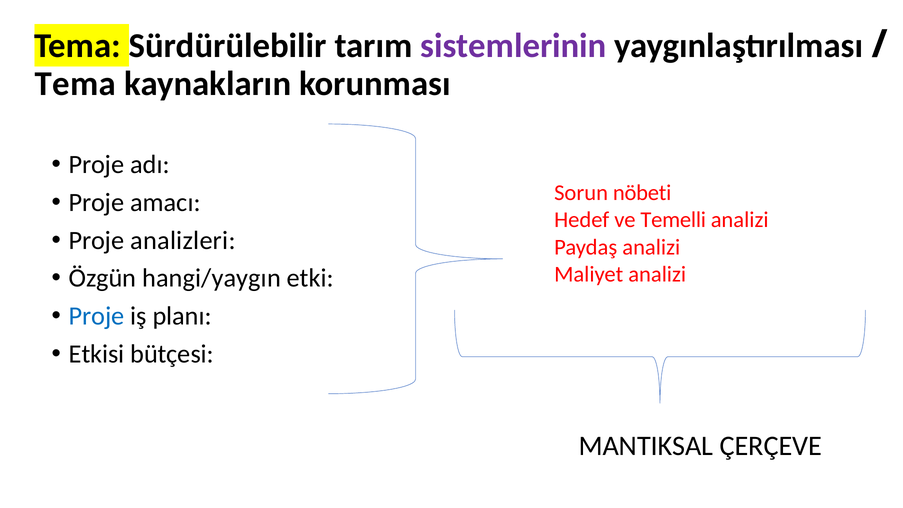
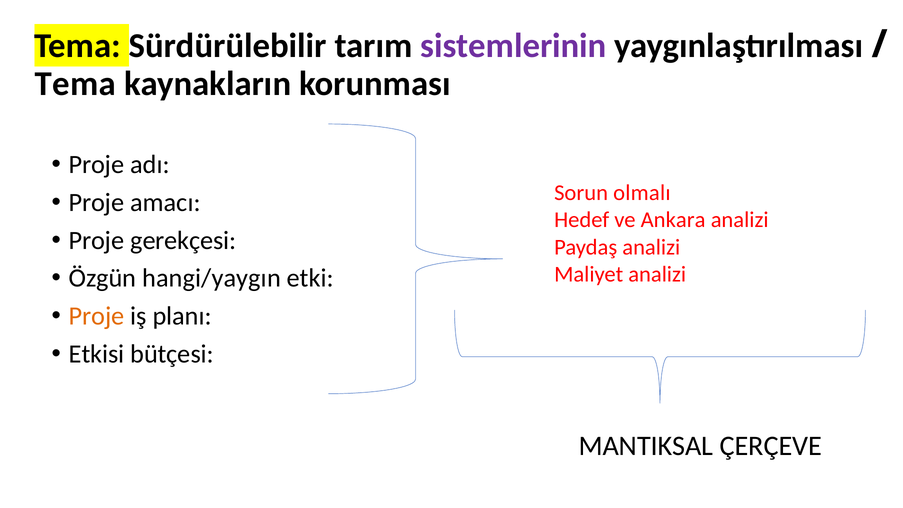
nöbeti: nöbeti -> olmalı
Temelli: Temelli -> Ankara
analizleri: analizleri -> gerekçesi
Proje at (97, 316) colour: blue -> orange
